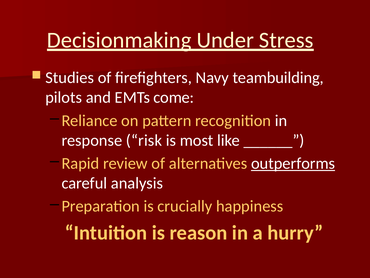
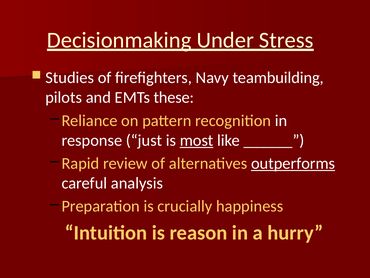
come: come -> these
risk: risk -> just
most underline: none -> present
